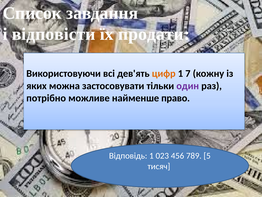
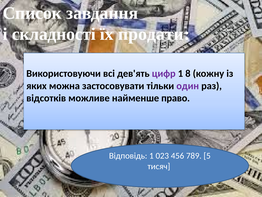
відповісти: відповісти -> складності
цифр colour: orange -> purple
7: 7 -> 8
потрібно: потрібно -> відсотків
